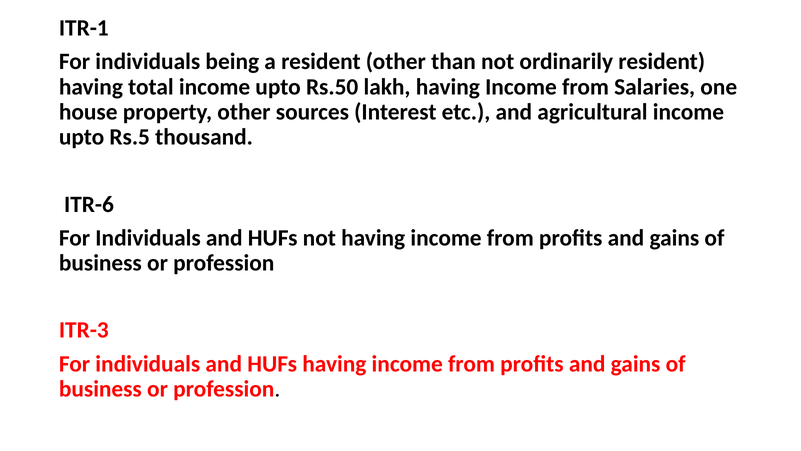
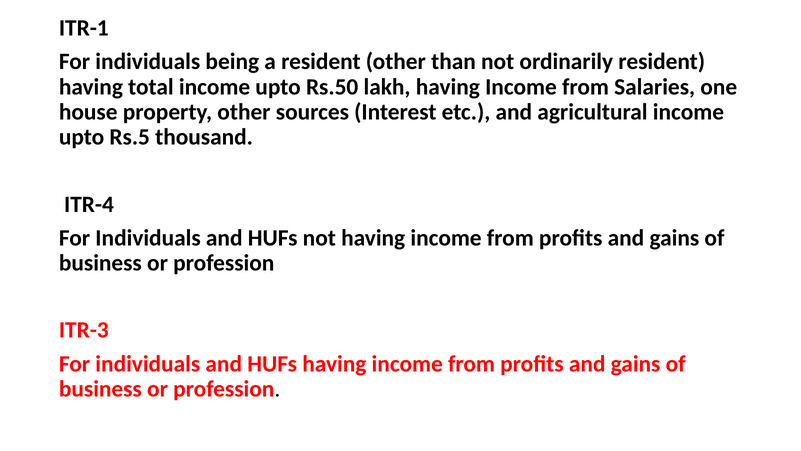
ITR-6: ITR-6 -> ITR-4
